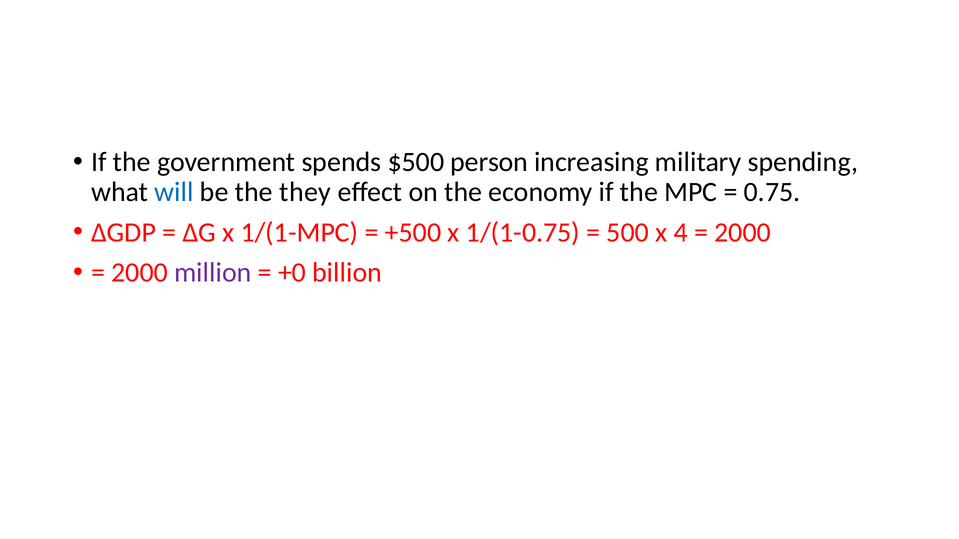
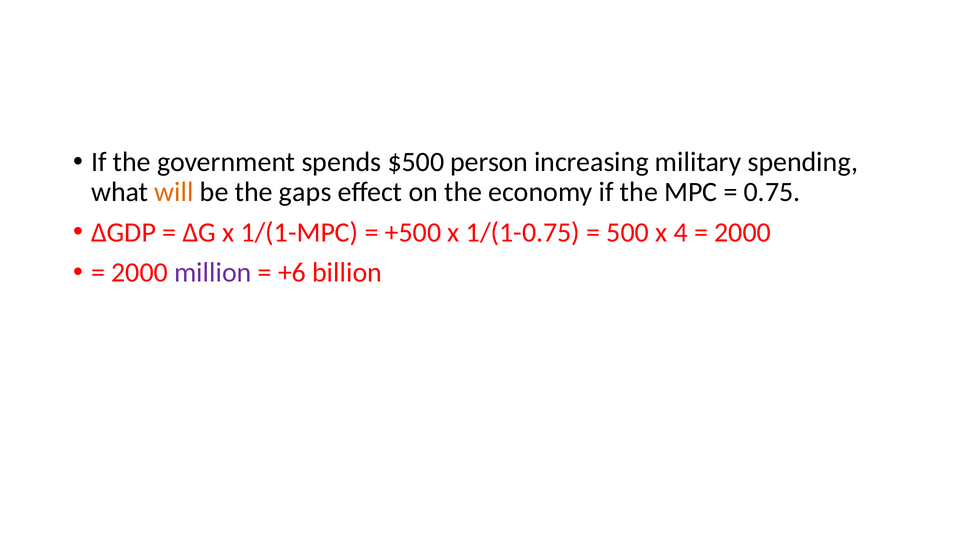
will colour: blue -> orange
they: they -> gaps
+0: +0 -> +6
